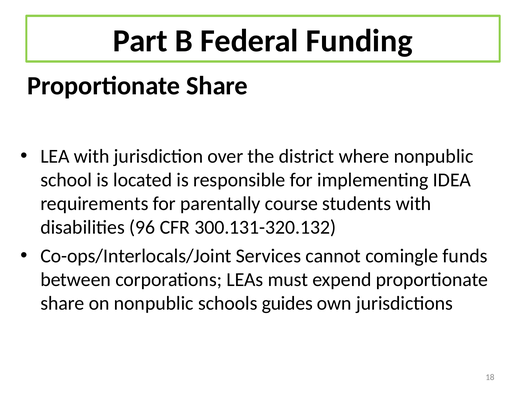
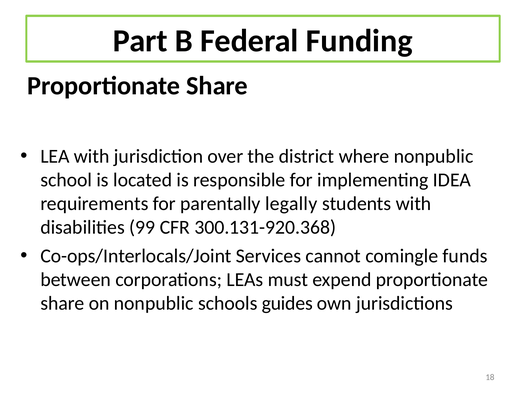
course: course -> legally
96: 96 -> 99
300.131-320.132: 300.131-320.132 -> 300.131-920.368
